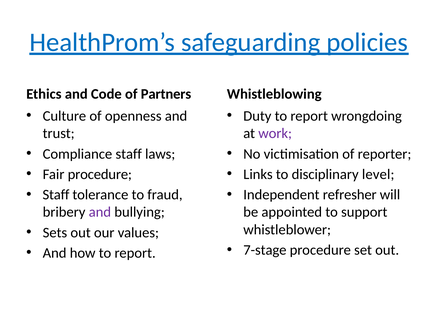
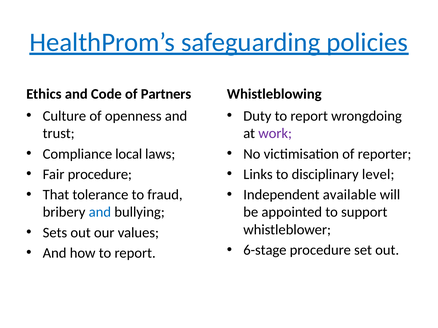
Compliance staff: staff -> local
Staff at (56, 195): Staff -> That
refresher: refresher -> available
and at (100, 212) colour: purple -> blue
7-stage: 7-stage -> 6-stage
